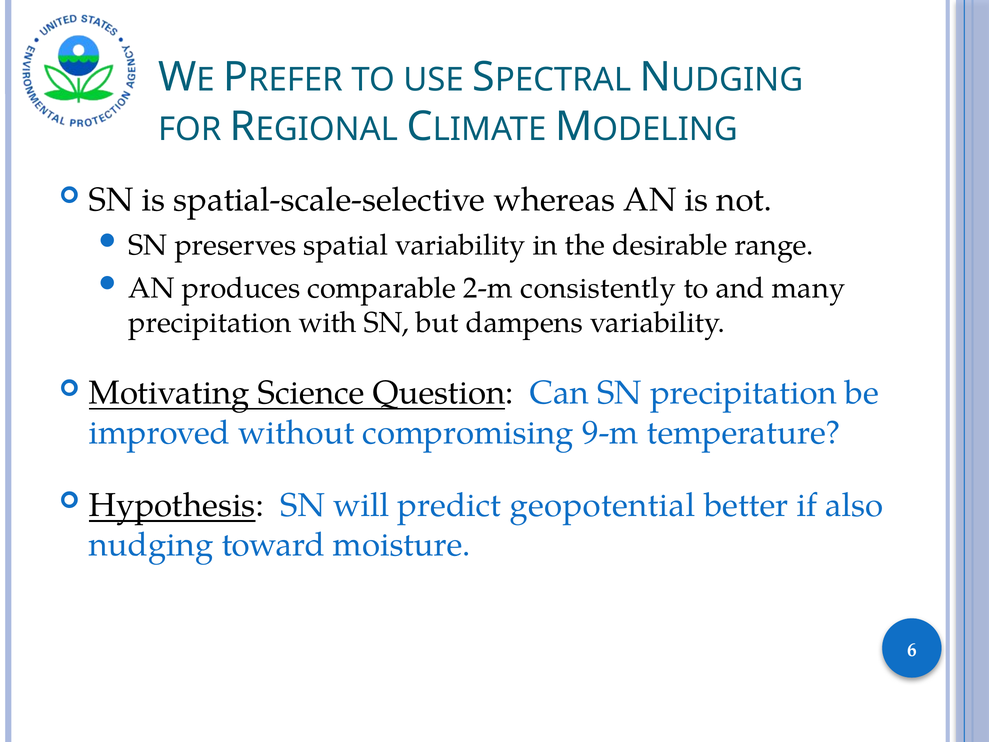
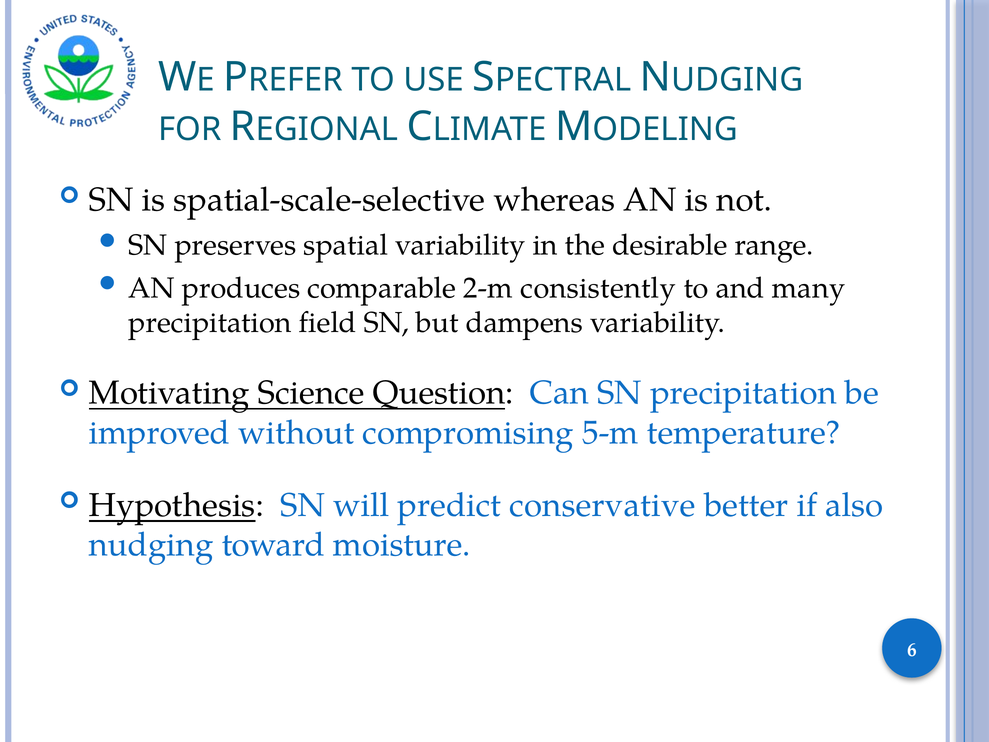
with: with -> field
9-m: 9-m -> 5-m
geopotential: geopotential -> conservative
